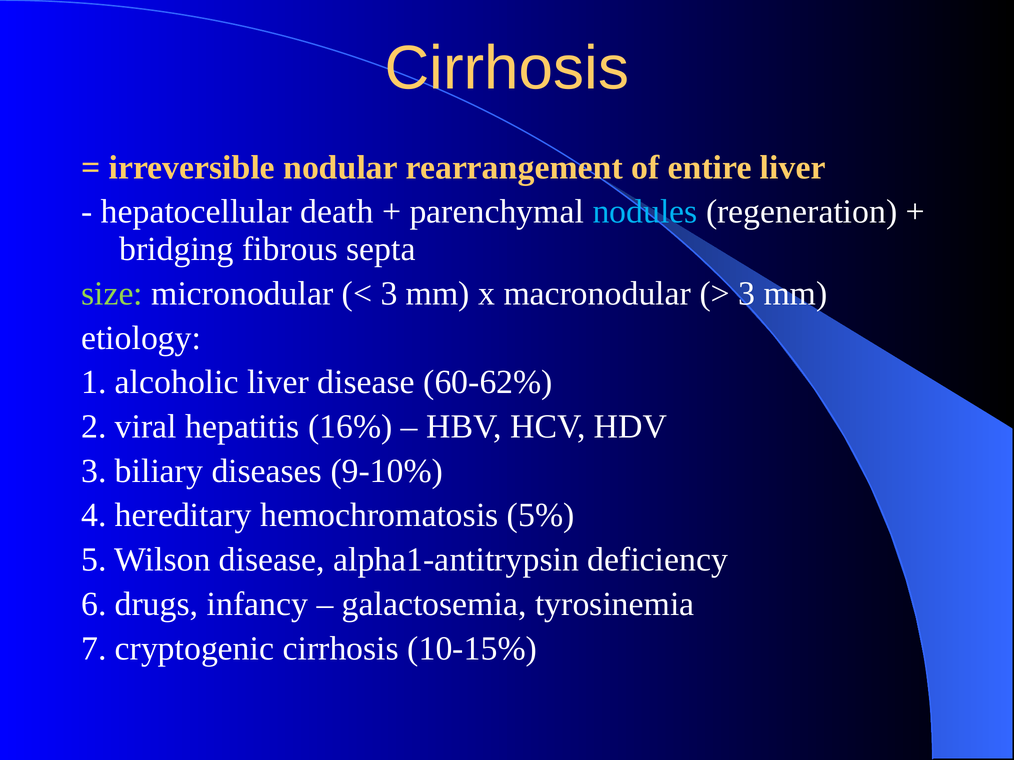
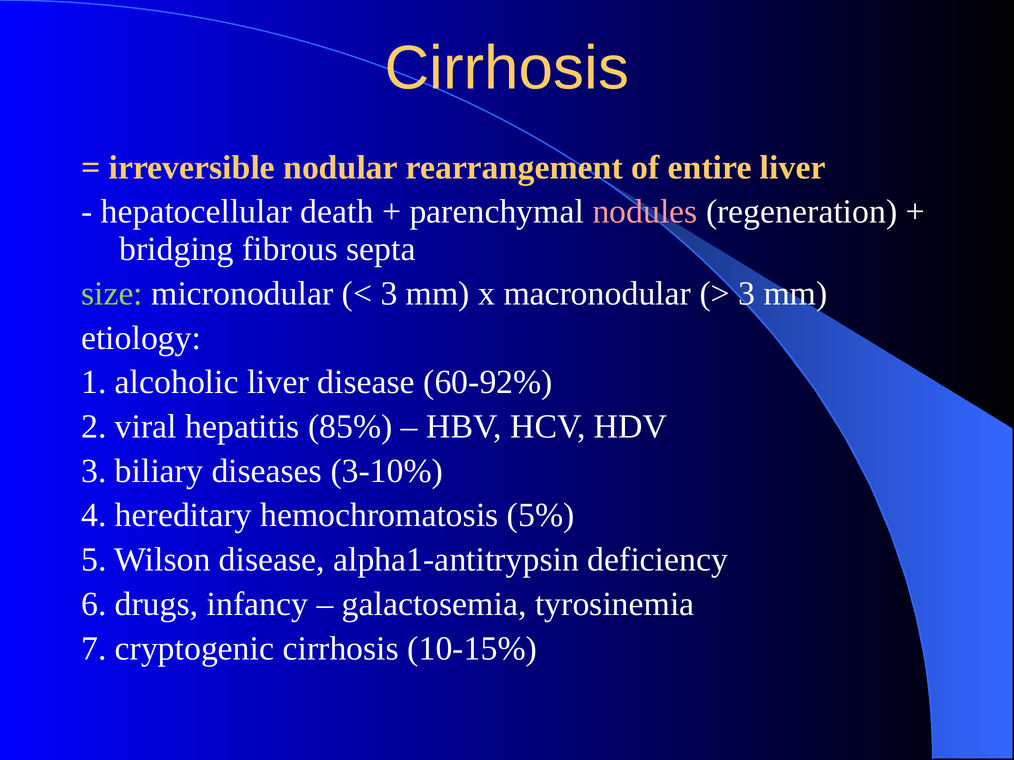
nodules colour: light blue -> pink
60-62%: 60-62% -> 60-92%
16%: 16% -> 85%
9-10%: 9-10% -> 3-10%
